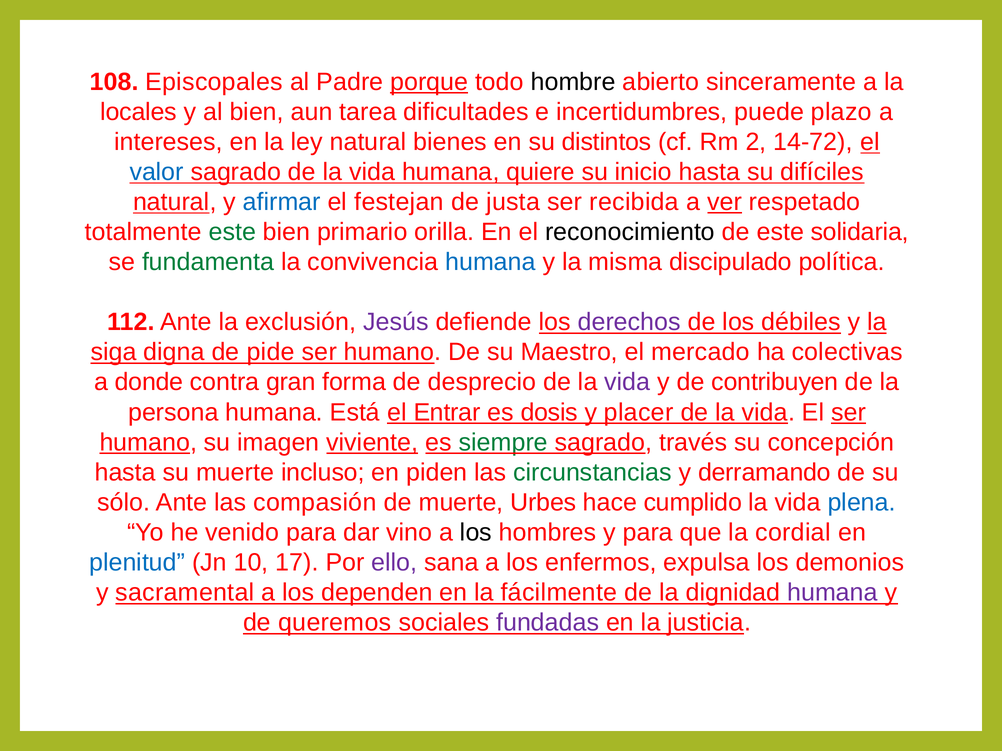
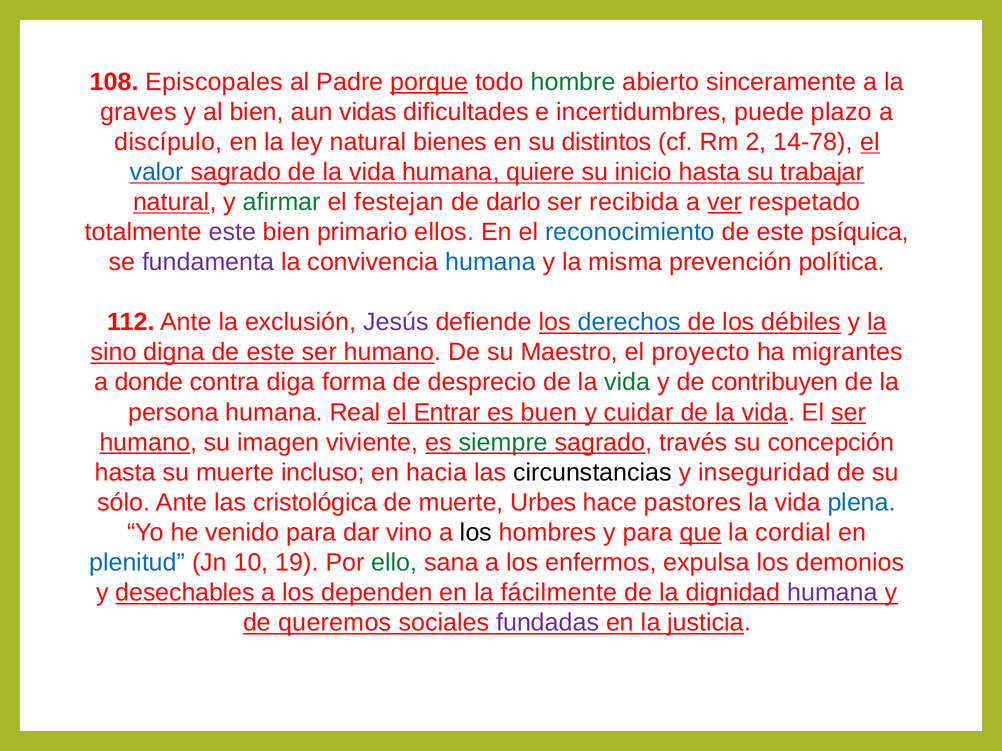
hombre colour: black -> green
locales: locales -> graves
tarea: tarea -> vidas
intereses: intereses -> discípulo
14-72: 14-72 -> 14-78
difíciles: difíciles -> trabajar
afirmar colour: blue -> green
justa: justa -> darlo
este at (232, 232) colour: green -> purple
orilla: orilla -> ellos
reconocimiento colour: black -> blue
solidaria: solidaria -> psíquica
fundamenta colour: green -> purple
discipulado: discipulado -> prevención
derechos colour: purple -> blue
siga: siga -> sino
digna de pide: pide -> este
mercado: mercado -> proyecto
colectivas: colectivas -> migrantes
gran: gran -> diga
vida at (627, 382) colour: purple -> green
Está: Está -> Real
dosis: dosis -> buen
placer: placer -> cuidar
viviente underline: present -> none
piden: piden -> hacia
circunstancias colour: green -> black
derramando: derramando -> inseguridad
compasión: compasión -> cristológica
cumplido: cumplido -> pastores
que underline: none -> present
17: 17 -> 19
ello colour: purple -> green
sacramental: sacramental -> desechables
